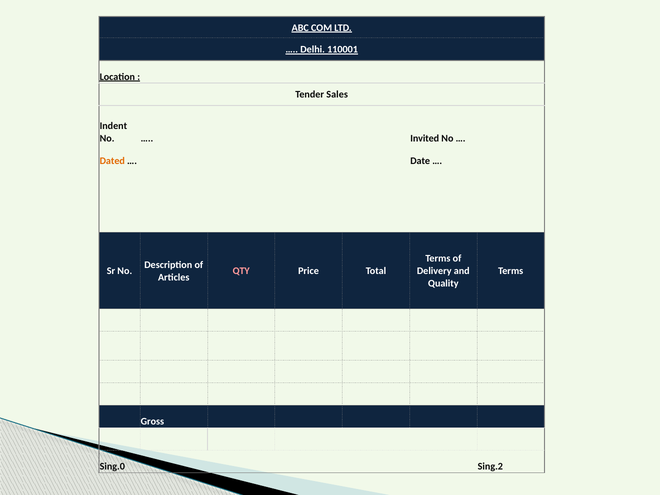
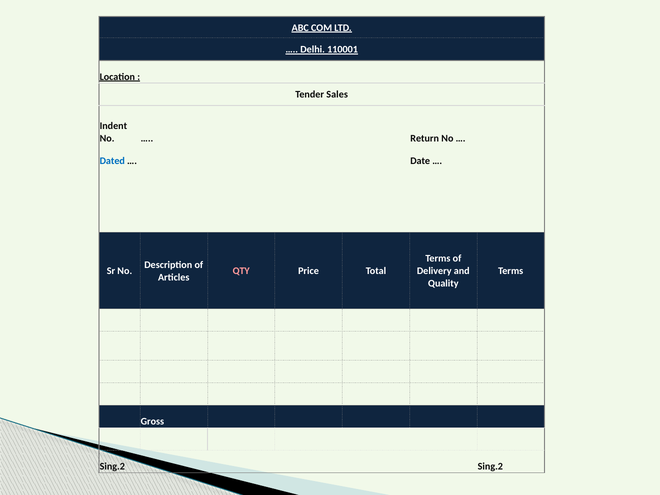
Invited: Invited -> Return
Dated colour: orange -> blue
Sing.0 at (112, 467): Sing.0 -> Sing.2
